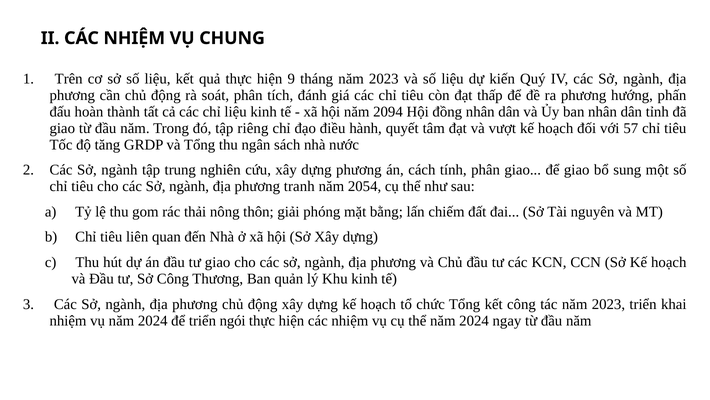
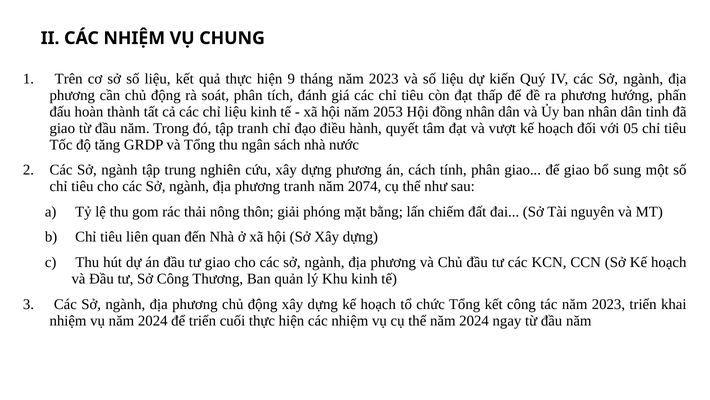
2094: 2094 -> 2053
tập riêng: riêng -> tranh
57: 57 -> 05
2054: 2054 -> 2074
ngói: ngói -> cuối
